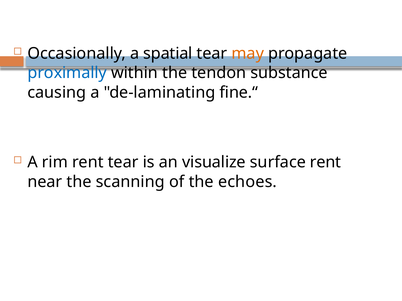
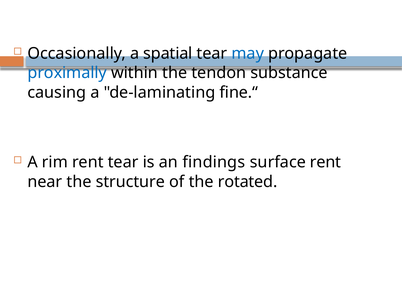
may colour: orange -> blue
visualize: visualize -> findings
scanning: scanning -> structure
echoes: echoes -> rotated
